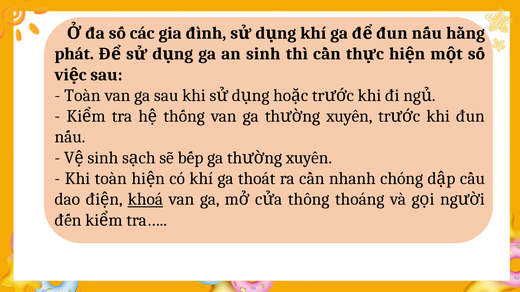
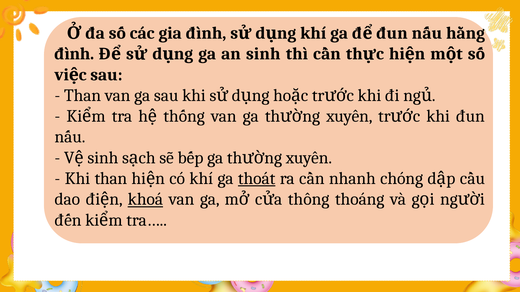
phát at (74, 54): phát -> đình
Toàn at (82, 96): Toàn -> Than
Khi toàn: toàn -> than
thoát underline: none -> present
